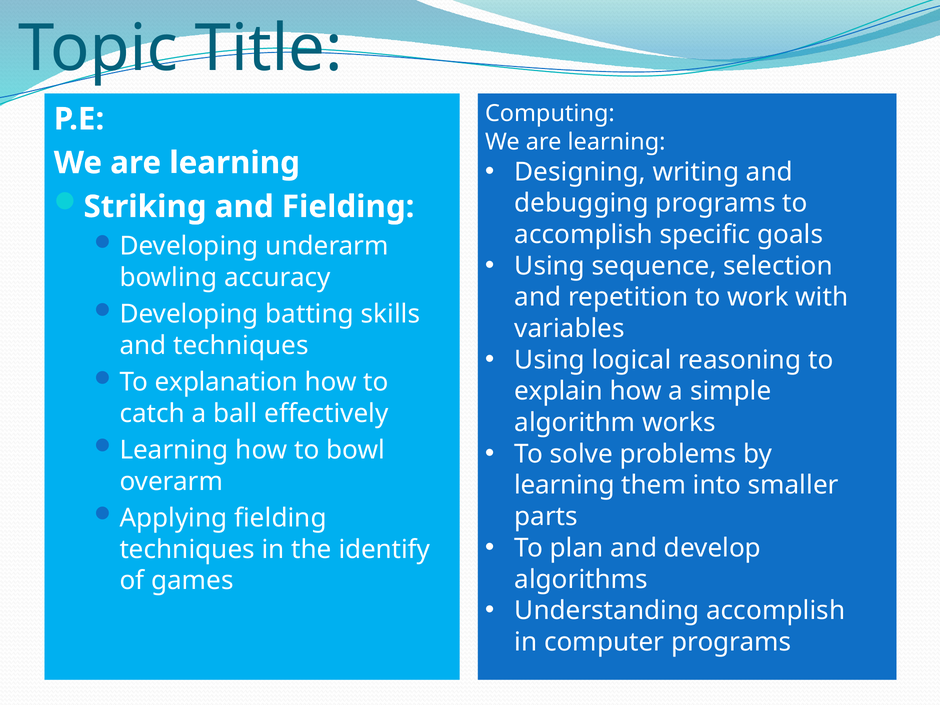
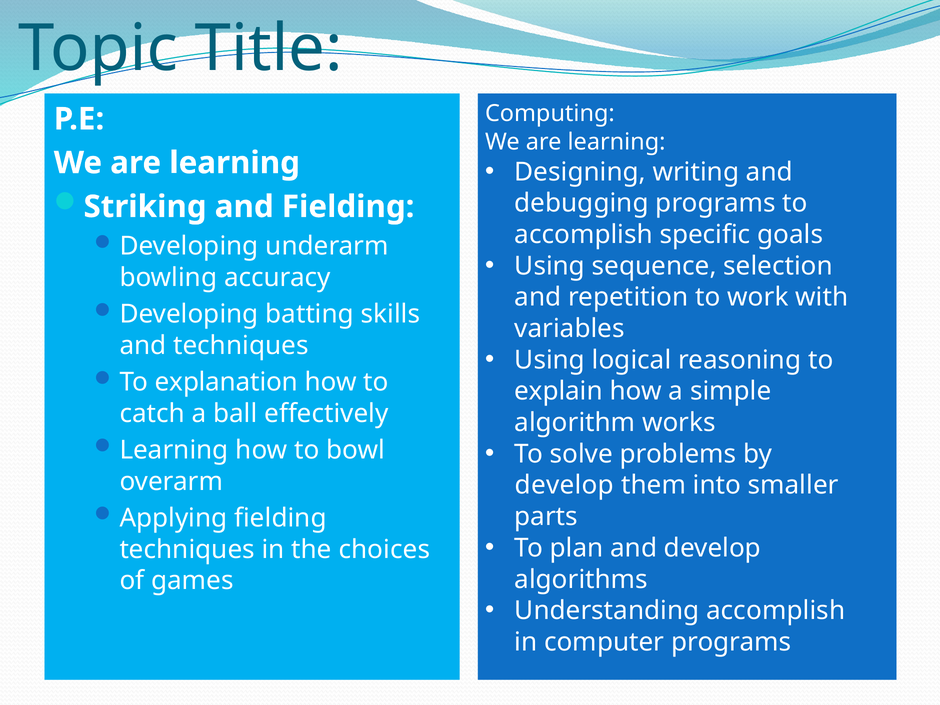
learning at (565, 485): learning -> develop
identify: identify -> choices
